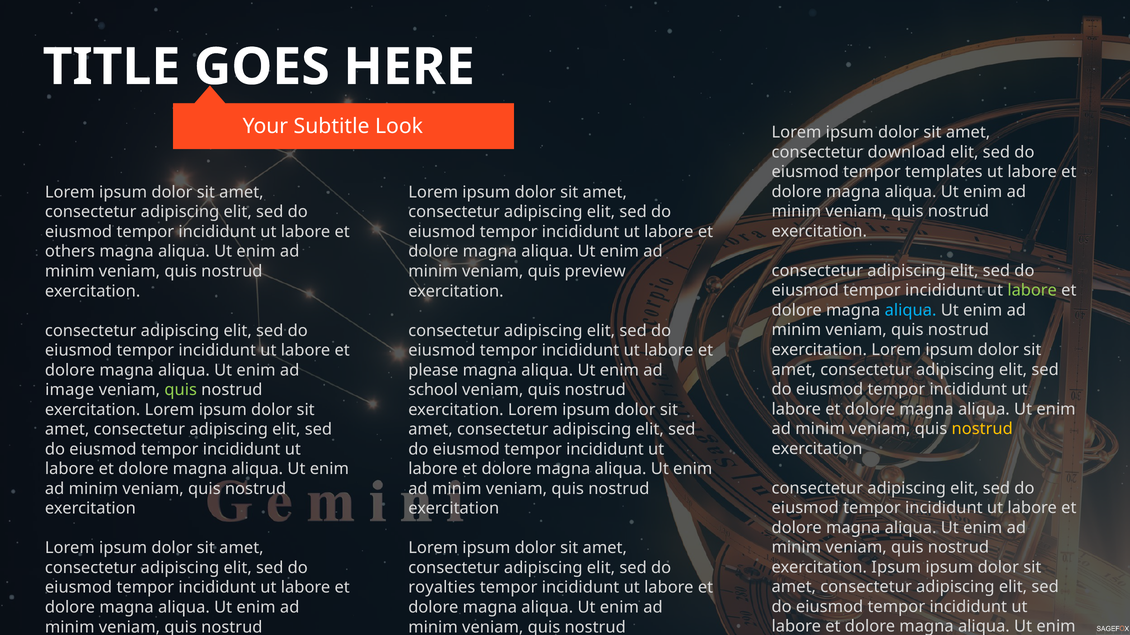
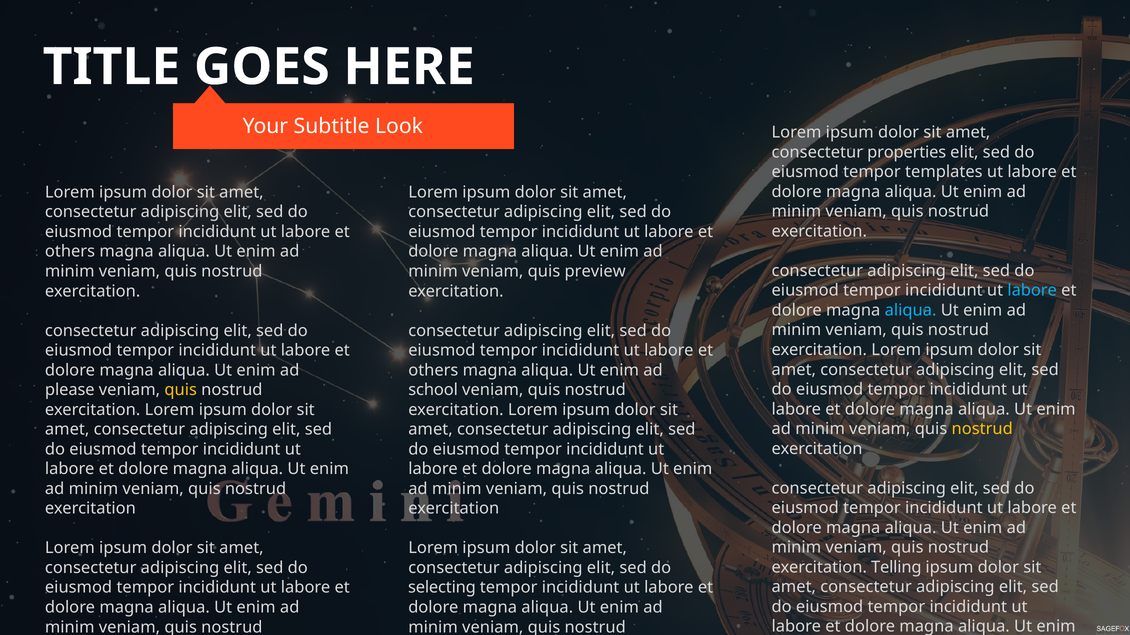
download: download -> properties
labore at (1032, 291) colour: light green -> light blue
please at (433, 370): please -> others
image: image -> please
quis at (181, 390) colour: light green -> yellow
exercitation Ipsum: Ipsum -> Telling
royalties: royalties -> selecting
